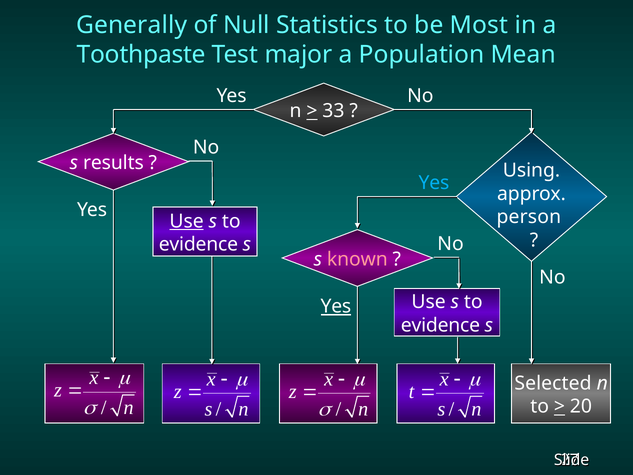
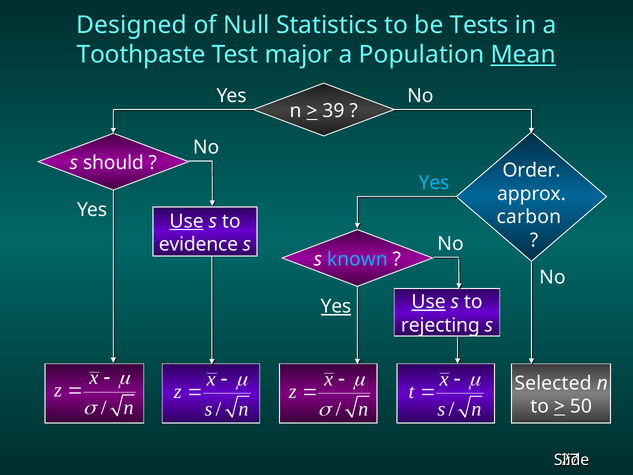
Generally: Generally -> Designed
Most: Most -> Tests
Mean underline: none -> present
33: 33 -> 39
results: results -> should
Using: Using -> Order
person: person -> carbon
known colour: pink -> light blue
Use at (429, 302) underline: none -> present
evidence at (440, 325): evidence -> rejecting
20: 20 -> 50
